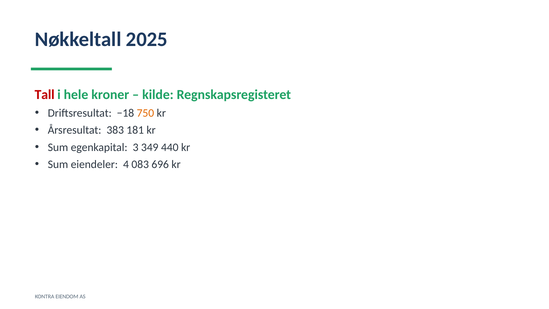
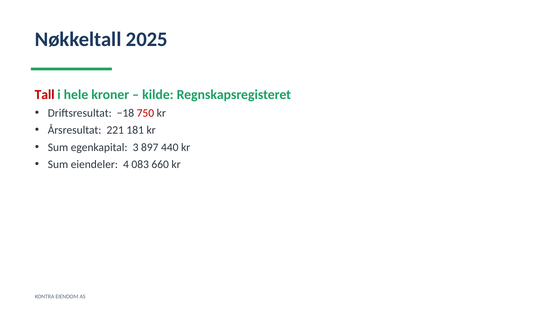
750 colour: orange -> red
383: 383 -> 221
349: 349 -> 897
696: 696 -> 660
